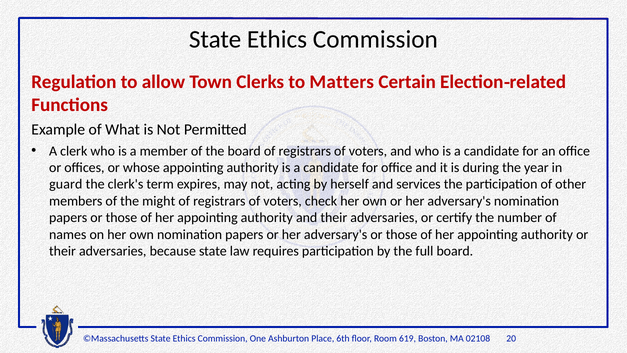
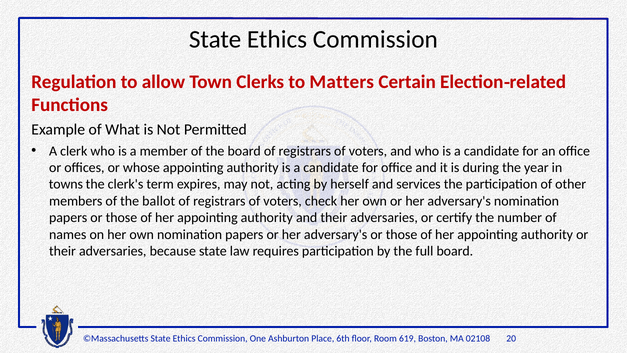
guard: guard -> towns
might: might -> ballot
